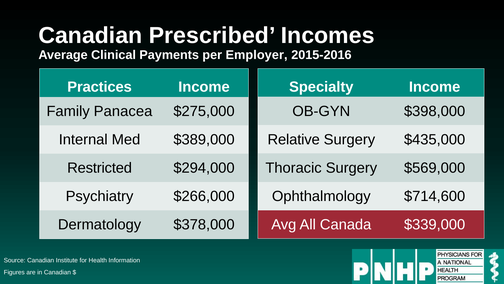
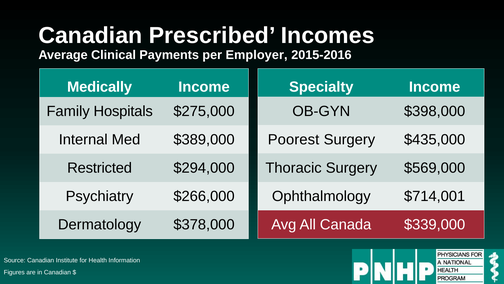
Practices: Practices -> Medically
Panacea: Panacea -> Hospitals
Relative: Relative -> Poorest
$714,600: $714,600 -> $714,001
